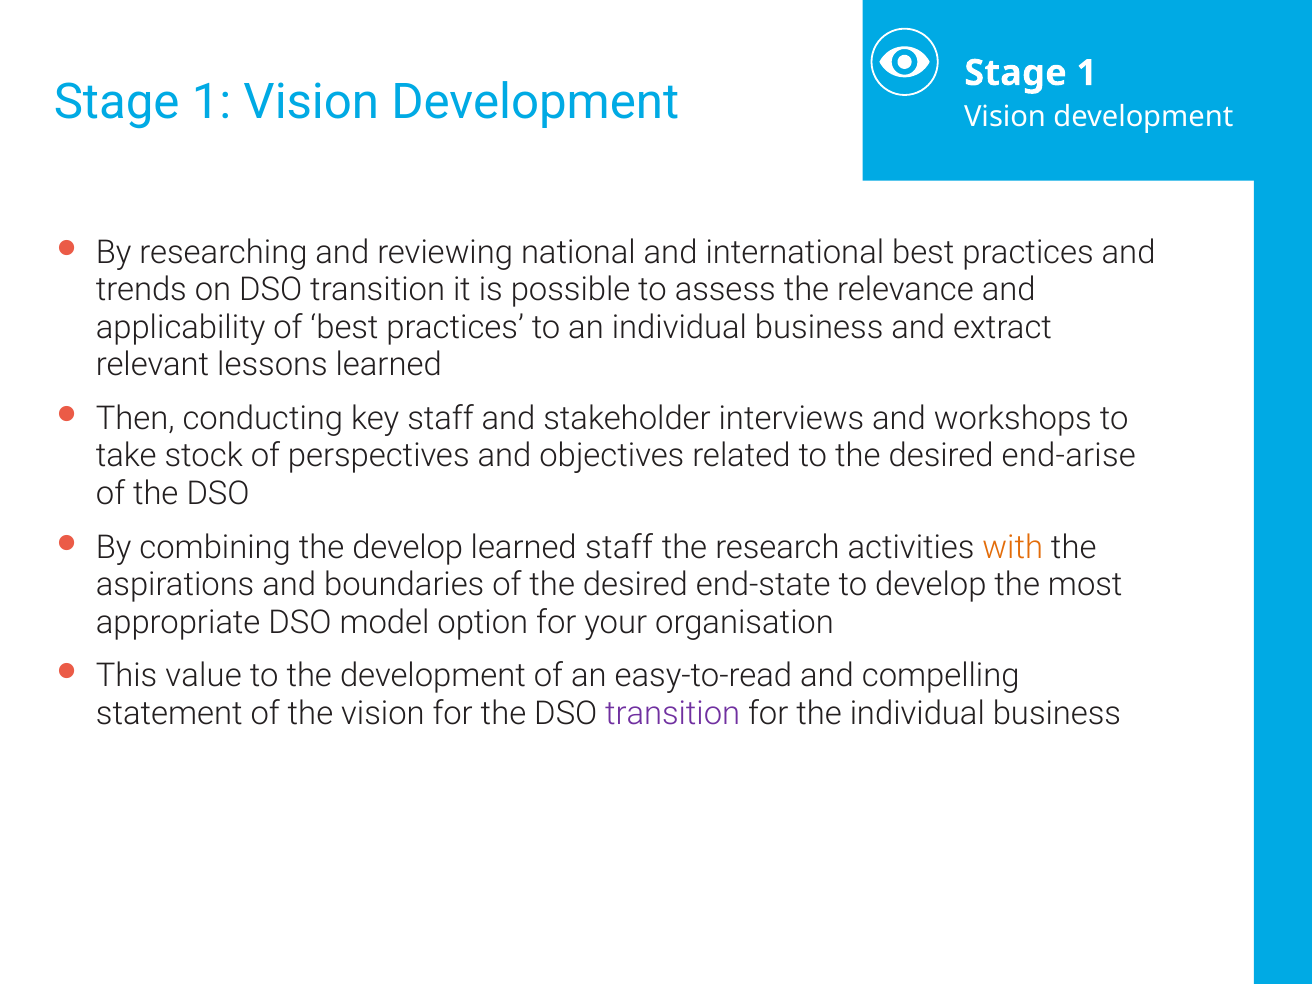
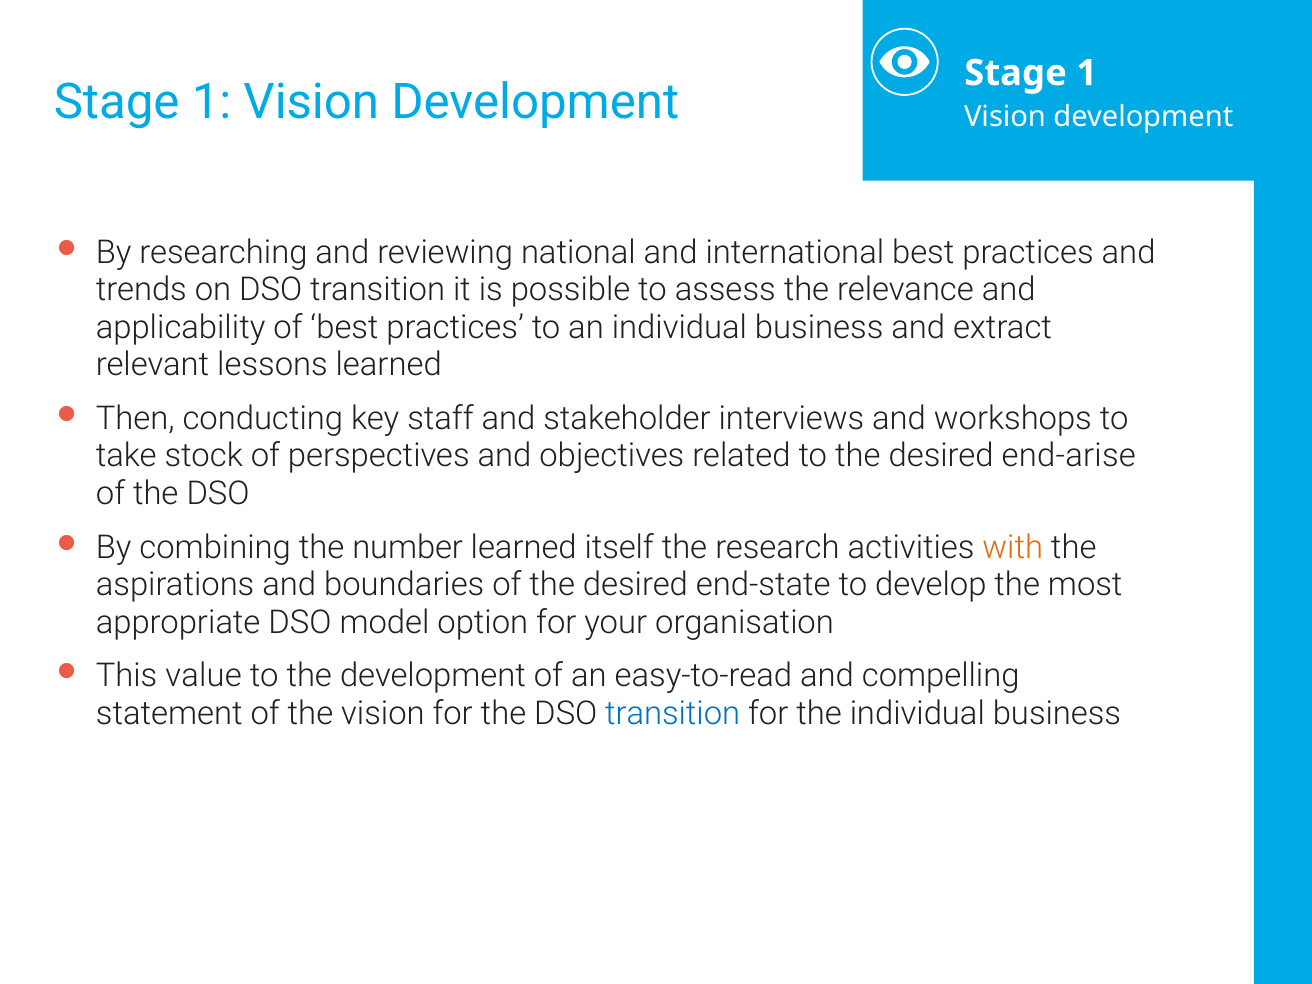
the develop: develop -> number
learned staff: staff -> itself
transition at (673, 713) colour: purple -> blue
